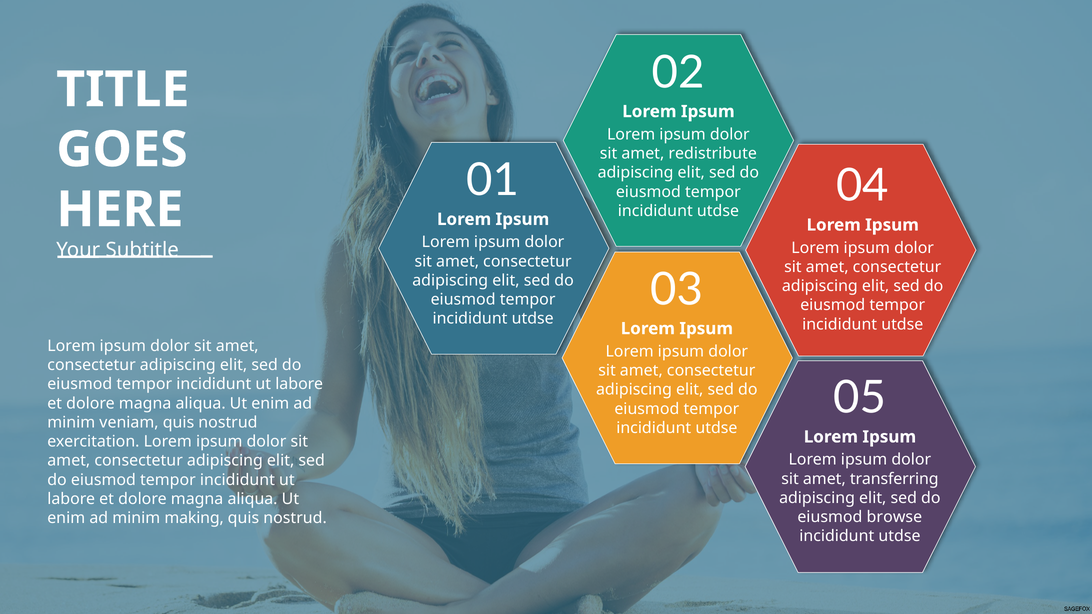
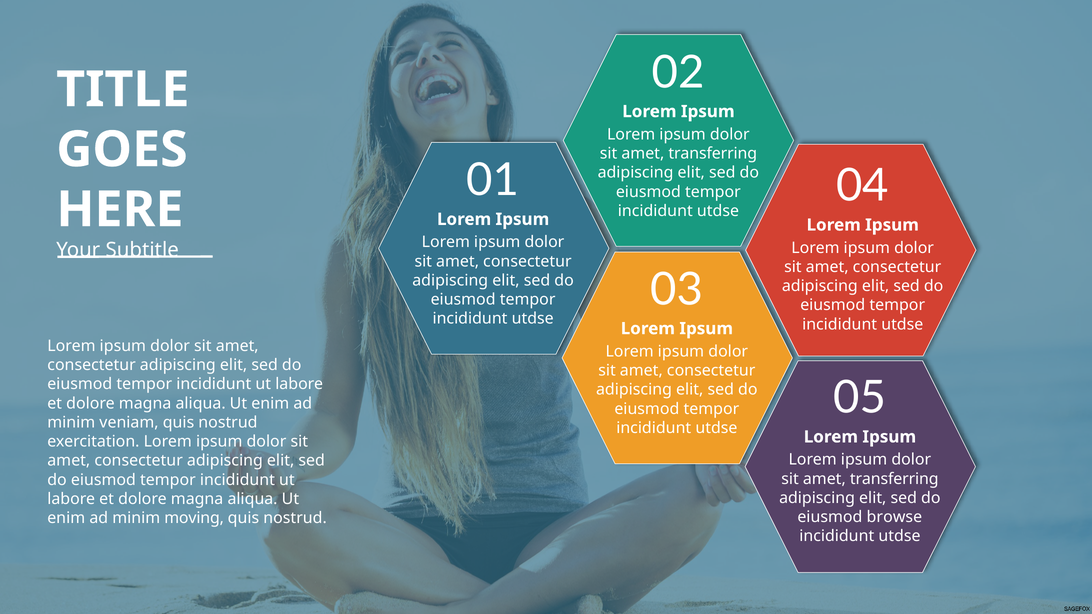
redistribute at (713, 154): redistribute -> transferring
making: making -> moving
